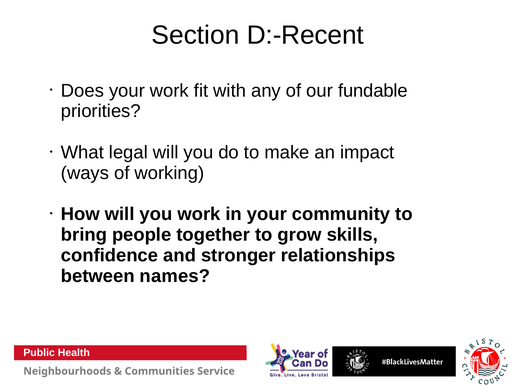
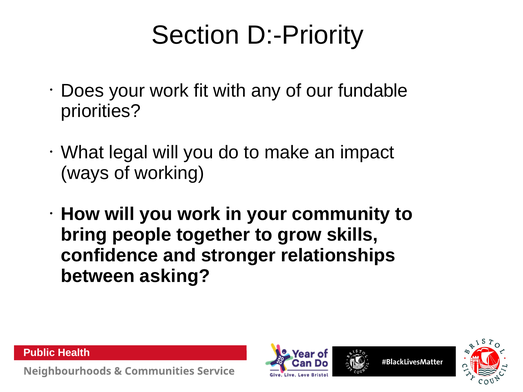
D:-Recent: D:-Recent -> D:-Priority
names: names -> asking
